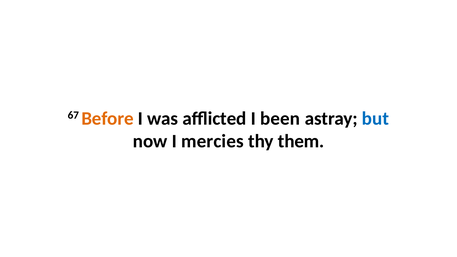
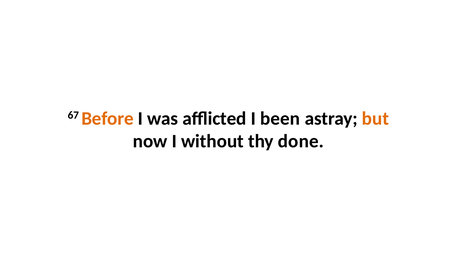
but colour: blue -> orange
mercies: mercies -> without
them: them -> done
